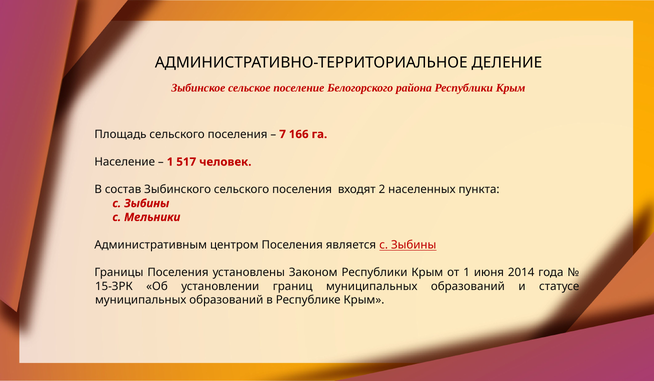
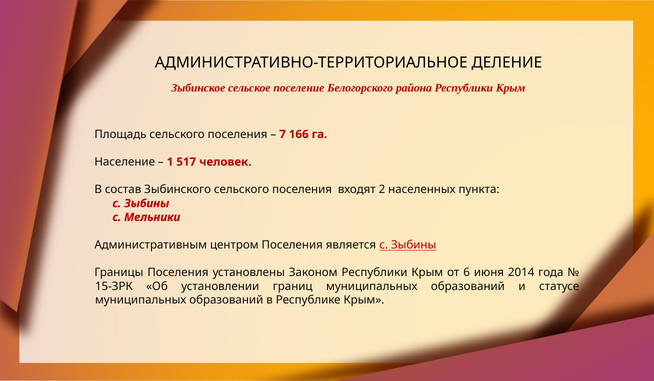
от 1: 1 -> 6
